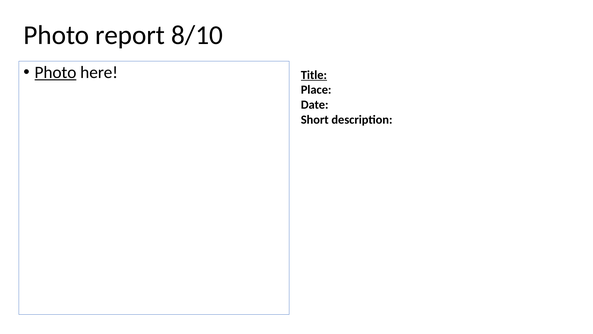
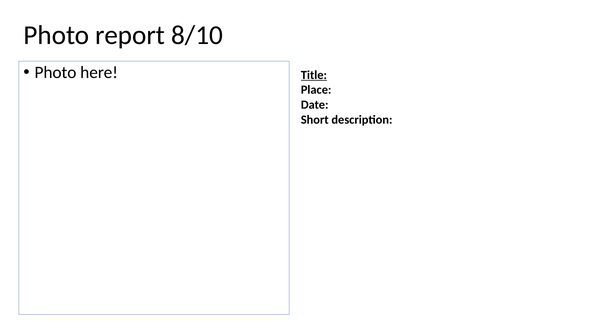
Photo at (55, 72) underline: present -> none
